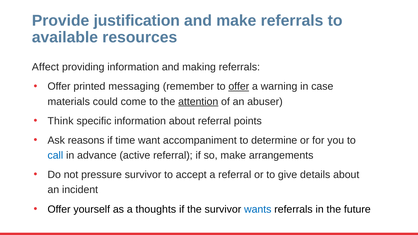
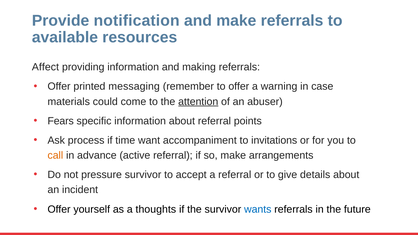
justification: justification -> notification
offer at (239, 87) underline: present -> none
Think: Think -> Fears
reasons: reasons -> process
determine: determine -> invitations
call colour: blue -> orange
